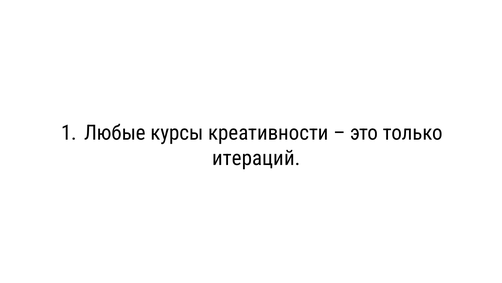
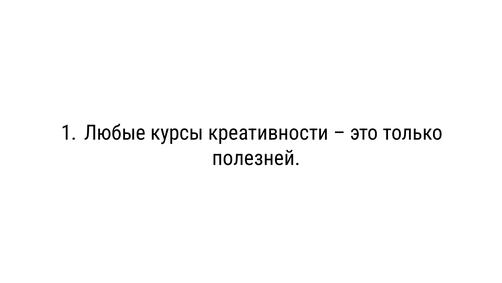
итераций: итераций -> полезней
